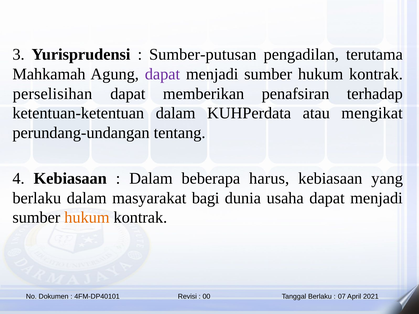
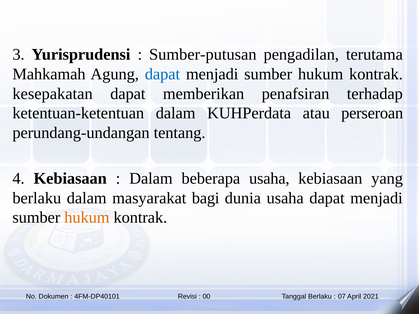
dapat at (162, 74) colour: purple -> blue
perselisihan: perselisihan -> kesepakatan
mengikat: mengikat -> perseroan
beberapa harus: harus -> usaha
